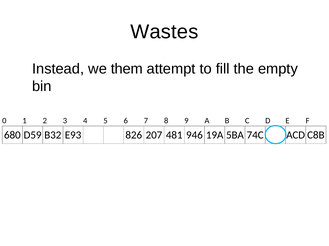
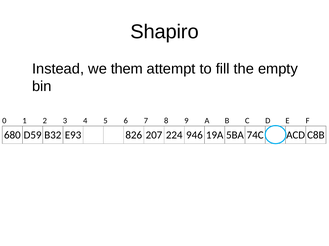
Wastes: Wastes -> Shapiro
481: 481 -> 224
